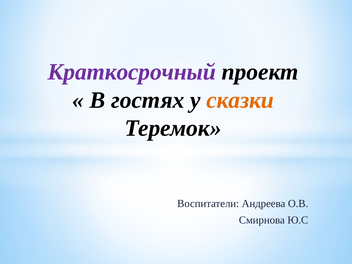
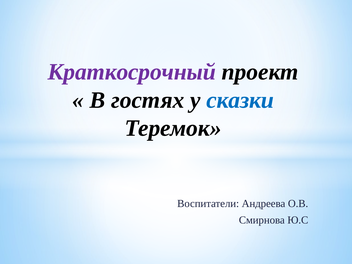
сказки colour: orange -> blue
